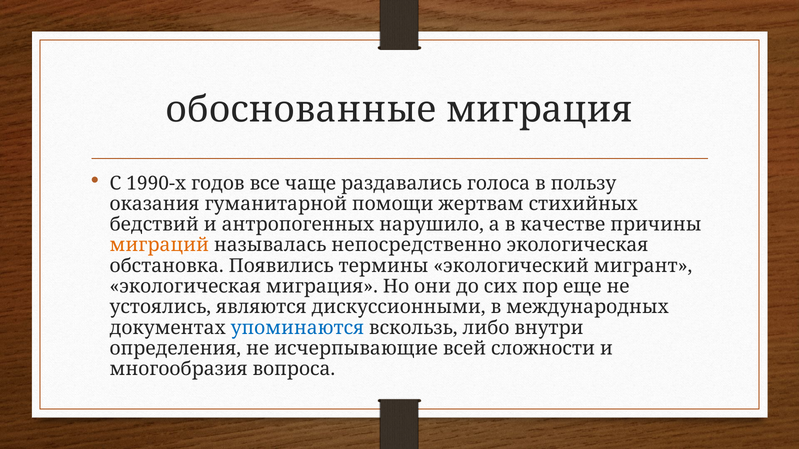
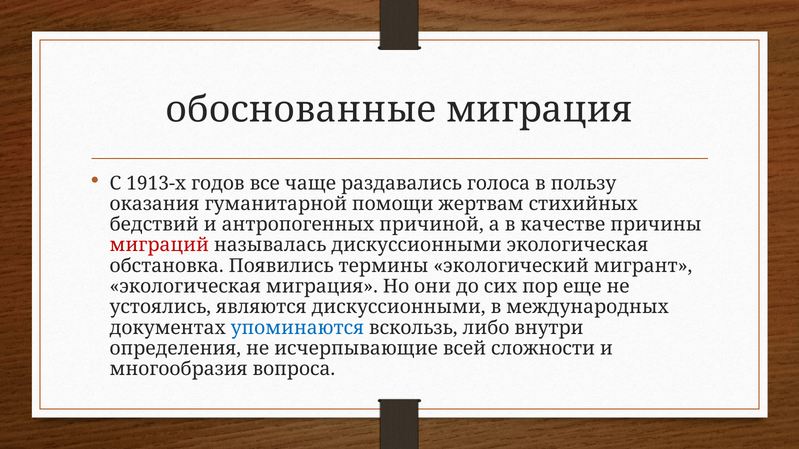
1990-х: 1990-х -> 1913-х
нарушило: нарушило -> причиной
миграций colour: orange -> red
называлась непосредственно: непосредственно -> дискуссионными
